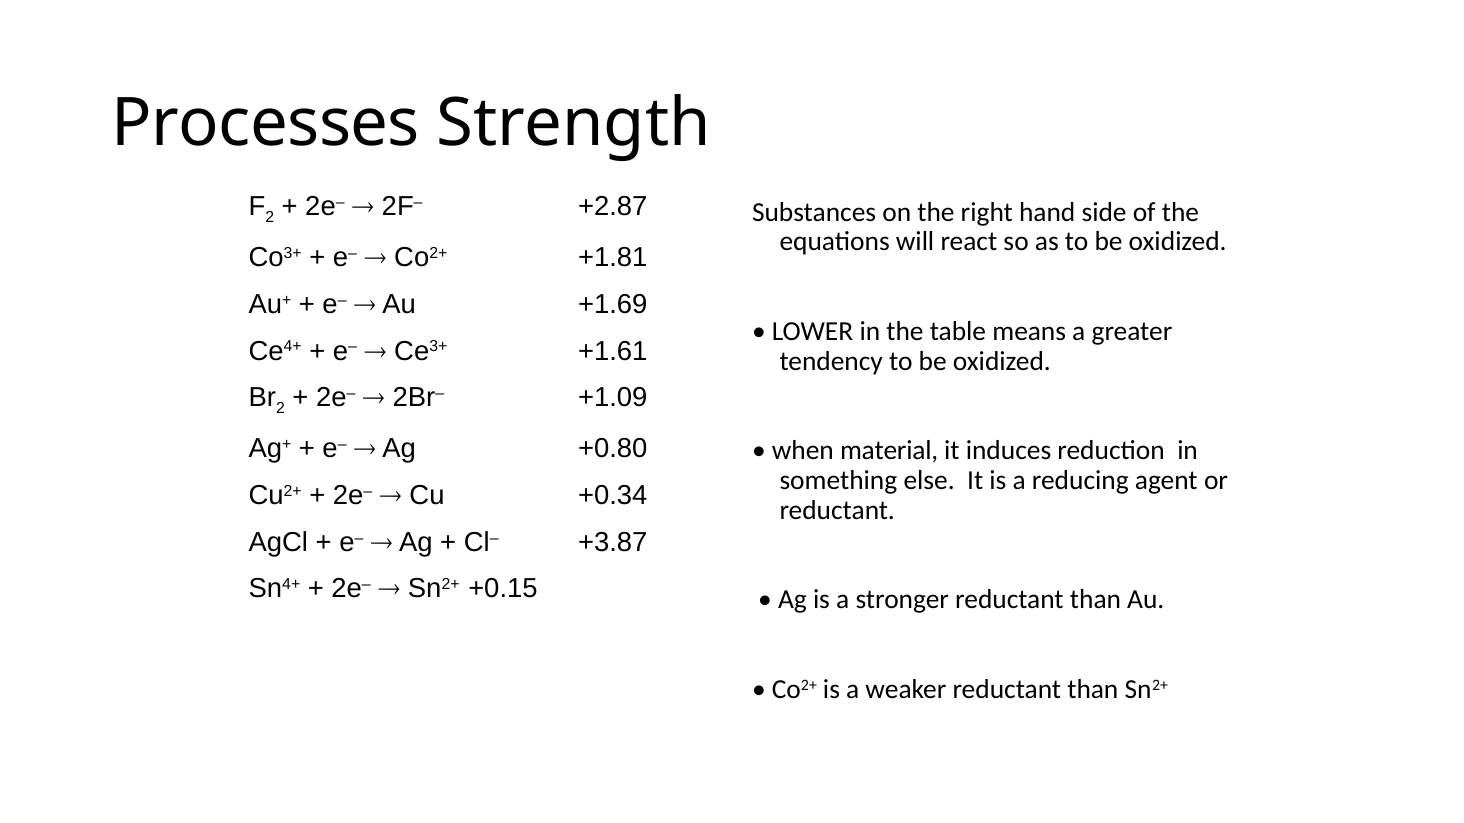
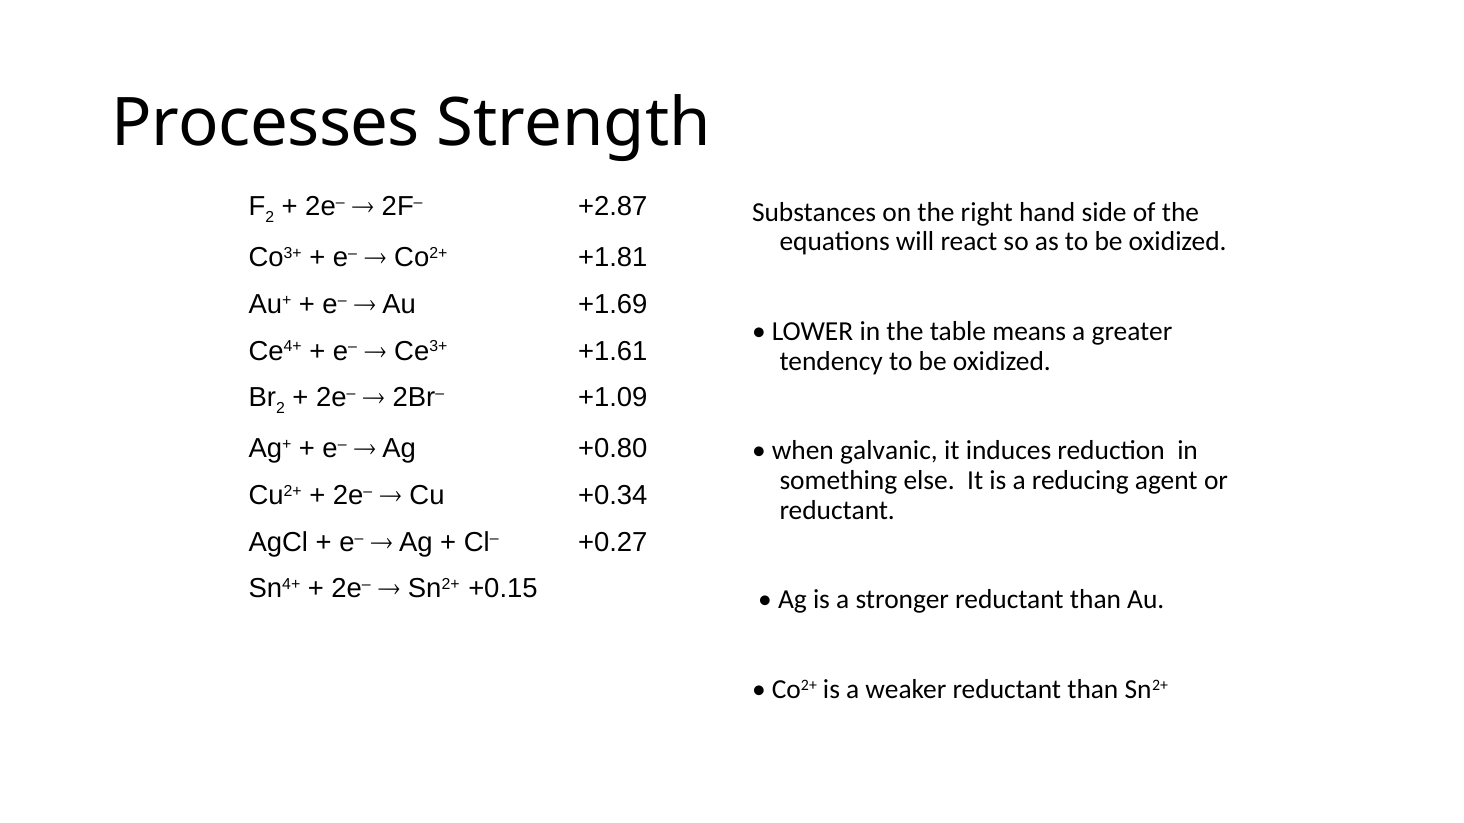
material: material -> galvanic
+3.87: +3.87 -> +0.27
